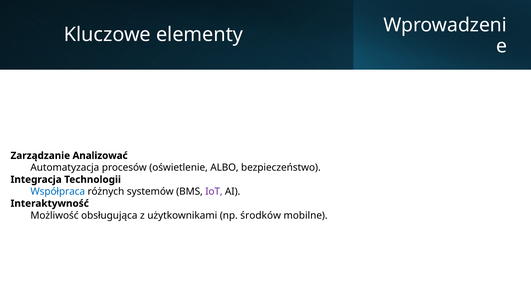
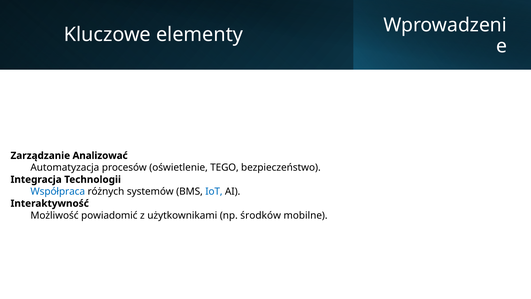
ALBO: ALBO -> TEGO
IoT colour: purple -> blue
obsługująca: obsługująca -> powiadomić
